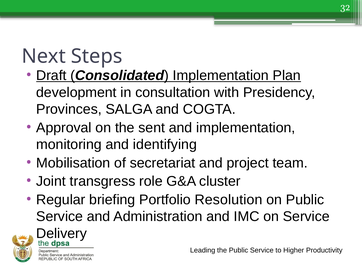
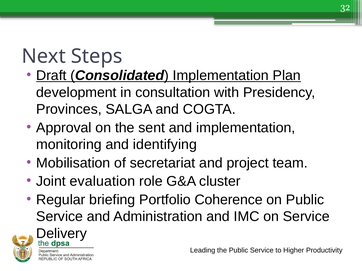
transgress: transgress -> evaluation
Resolution: Resolution -> Coherence
